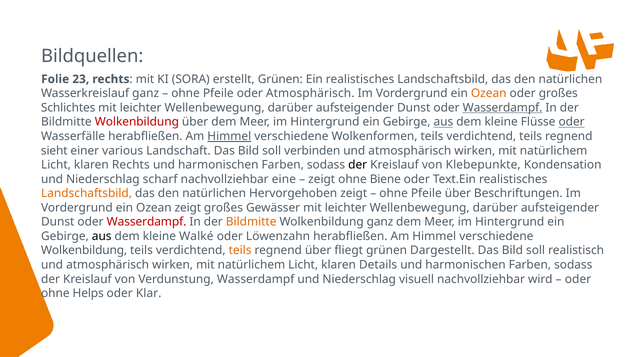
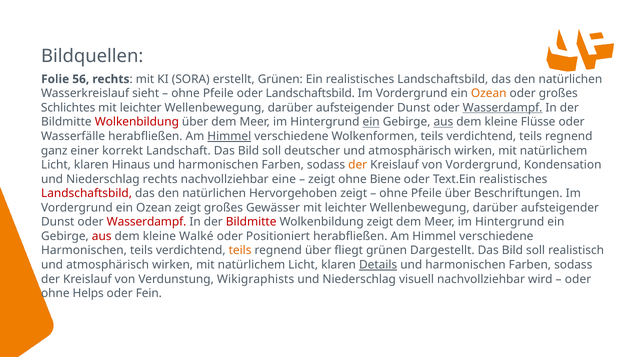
23: 23 -> 56
Wasserkreislauf ganz: ganz -> sieht
oder Atmosphärisch: Atmosphärisch -> Landschaftsbild
ein at (371, 122) underline: none -> present
oder at (572, 122) underline: present -> none
sieht: sieht -> ganz
various: various -> korrekt
verbinden: verbinden -> deutscher
klaren Rechts: Rechts -> Hinaus
der at (358, 165) colour: black -> orange
von Klebepunkte: Klebepunkte -> Vordergrund
Niederschlag scharf: scharf -> rechts
Landschaftsbild at (87, 193) colour: orange -> red
Bildmitte at (251, 222) colour: orange -> red
Wolkenbildung ganz: ganz -> zeigt
aus at (102, 236) colour: black -> red
Löwenzahn: Löwenzahn -> Positioniert
Wolkenbildung at (84, 250): Wolkenbildung -> Harmonischen
Details underline: none -> present
Verdunstung Wasserdampf: Wasserdampf -> Wikigraphists
Klar: Klar -> Fein
